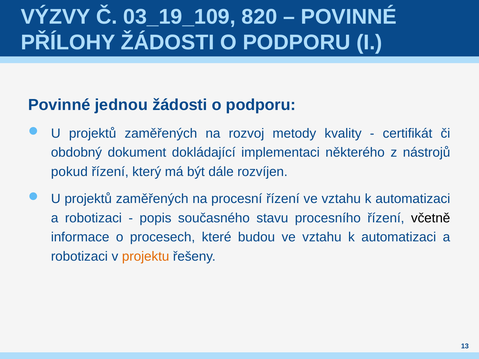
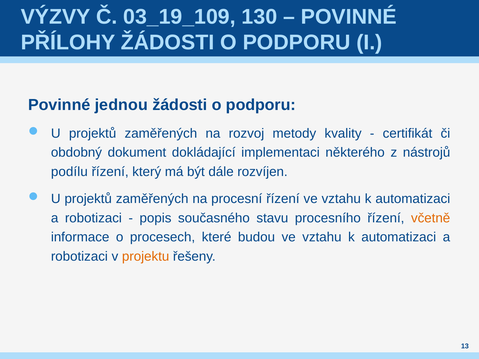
820: 820 -> 130
pokud: pokud -> podílu
včetně colour: black -> orange
